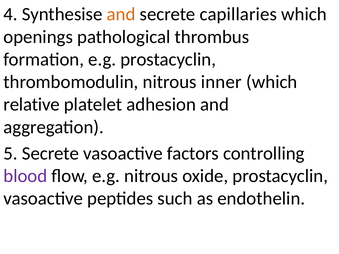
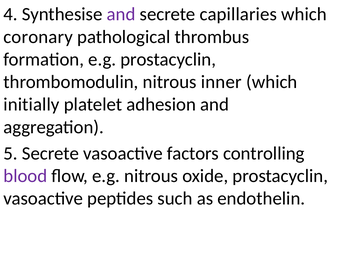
and at (121, 14) colour: orange -> purple
openings: openings -> coronary
relative: relative -> initially
